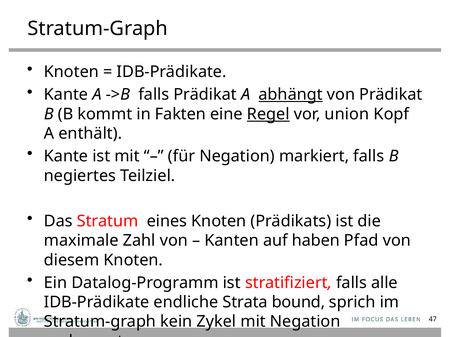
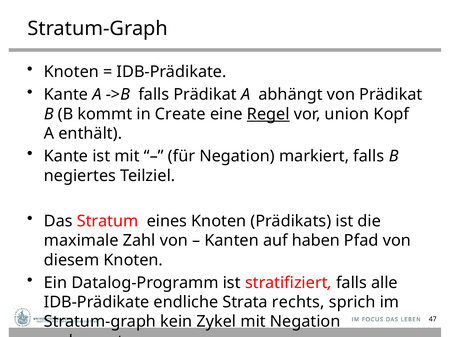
abhängt underline: present -> none
Fakten: Fakten -> Create
bound: bound -> rechts
